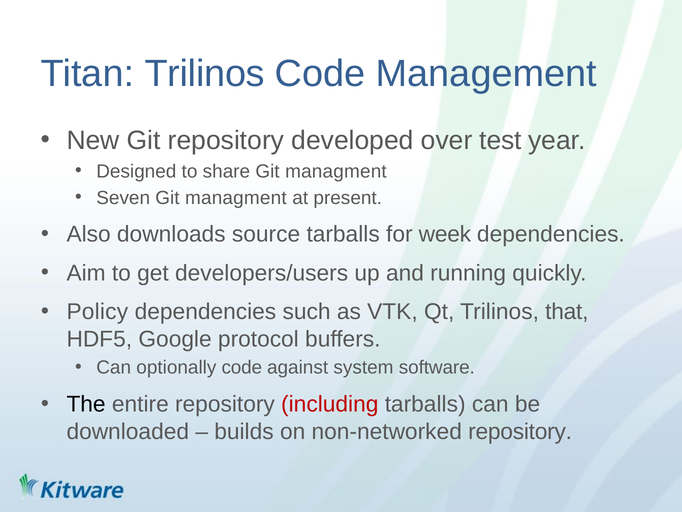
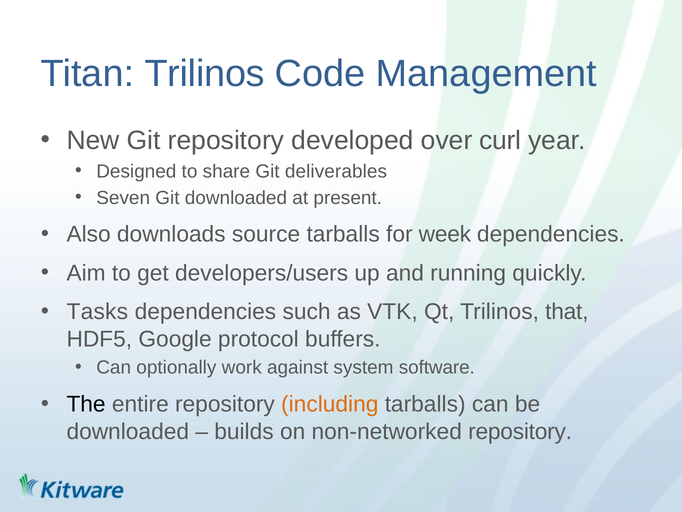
test: test -> curl
share Git managment: managment -> deliverables
Seven Git managment: managment -> downloaded
Policy: Policy -> Tasks
optionally code: code -> work
including colour: red -> orange
